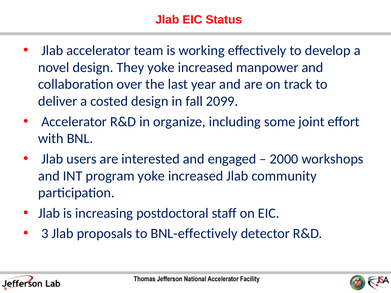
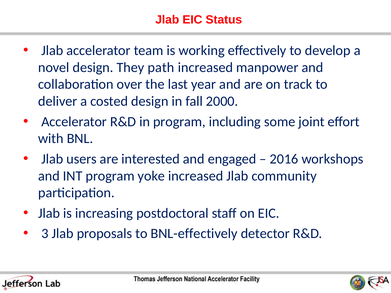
They yoke: yoke -> path
2099: 2099 -> 2000
in organize: organize -> program
2000: 2000 -> 2016
